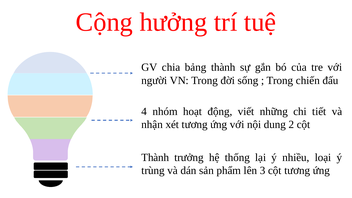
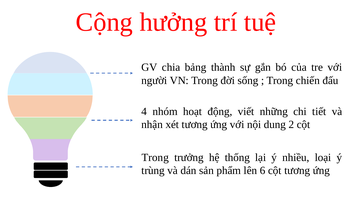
Thành at (155, 157): Thành -> Trong
3: 3 -> 6
